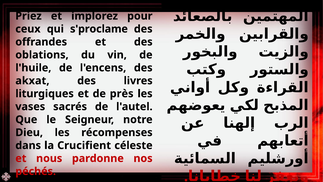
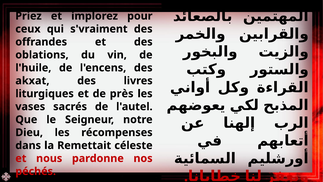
s'proclame: s'proclame -> s'vraiment
Crucifient: Crucifient -> Remettait
